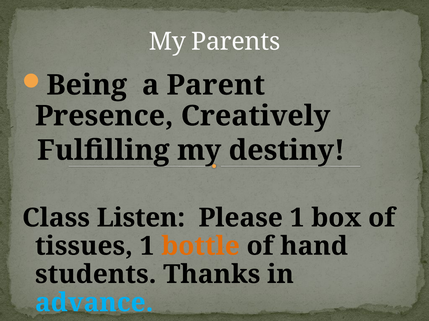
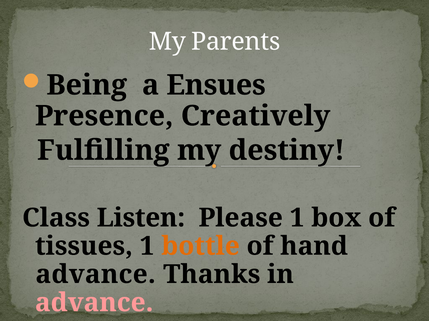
Parent: Parent -> Ensues
students at (96, 275): students -> advance
advance at (94, 303) colour: light blue -> pink
